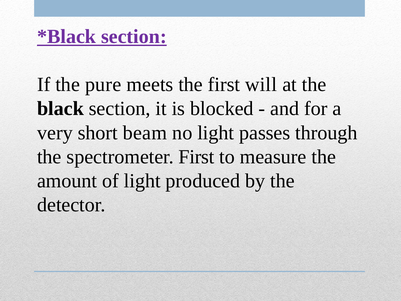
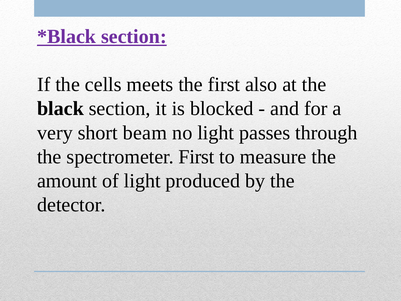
pure: pure -> cells
will: will -> also
